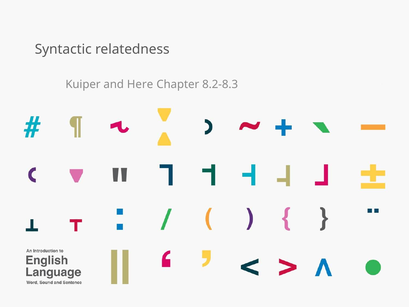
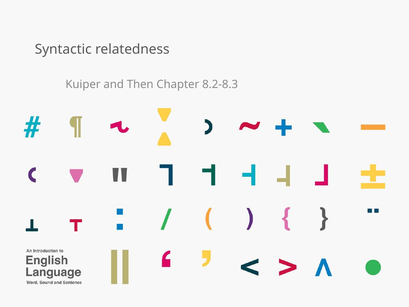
Here: Here -> Then
